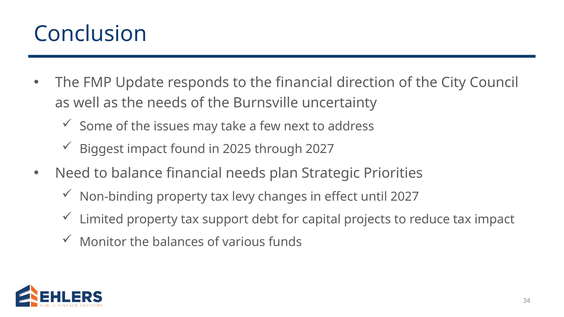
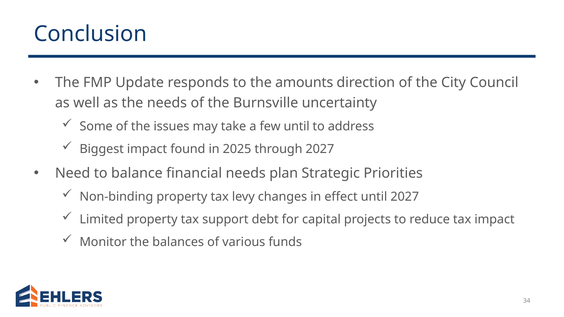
the financial: financial -> amounts
few next: next -> until
